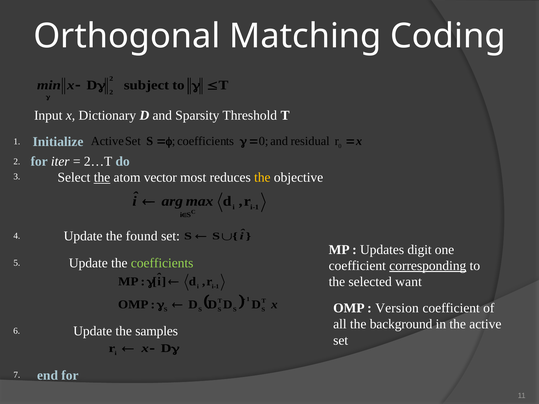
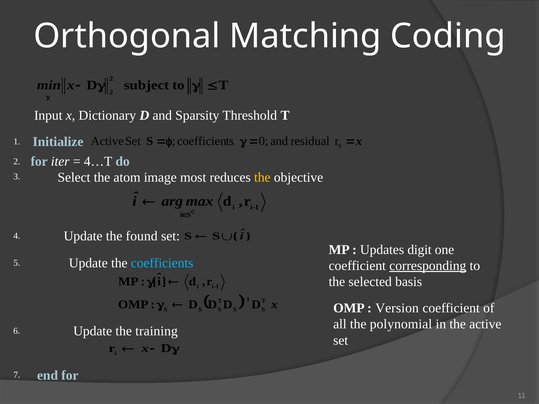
2…T: 2…T -> 4…T
the at (102, 178) underline: present -> none
vector: vector -> image
coefficients colour: light green -> light blue
want: want -> basis
background: background -> polynomial
samples: samples -> training
